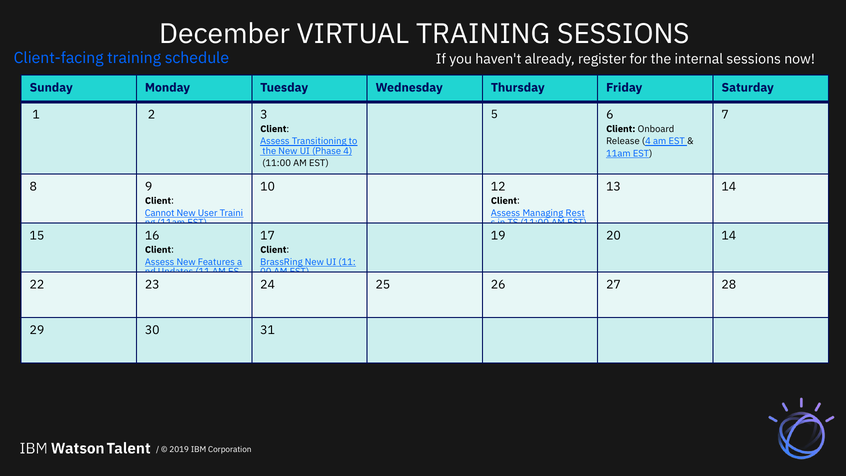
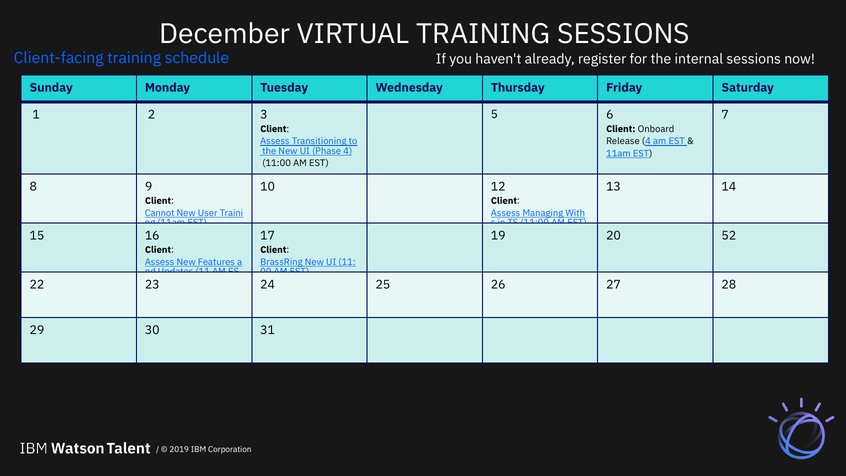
Rest: Rest -> With
20 14: 14 -> 52
